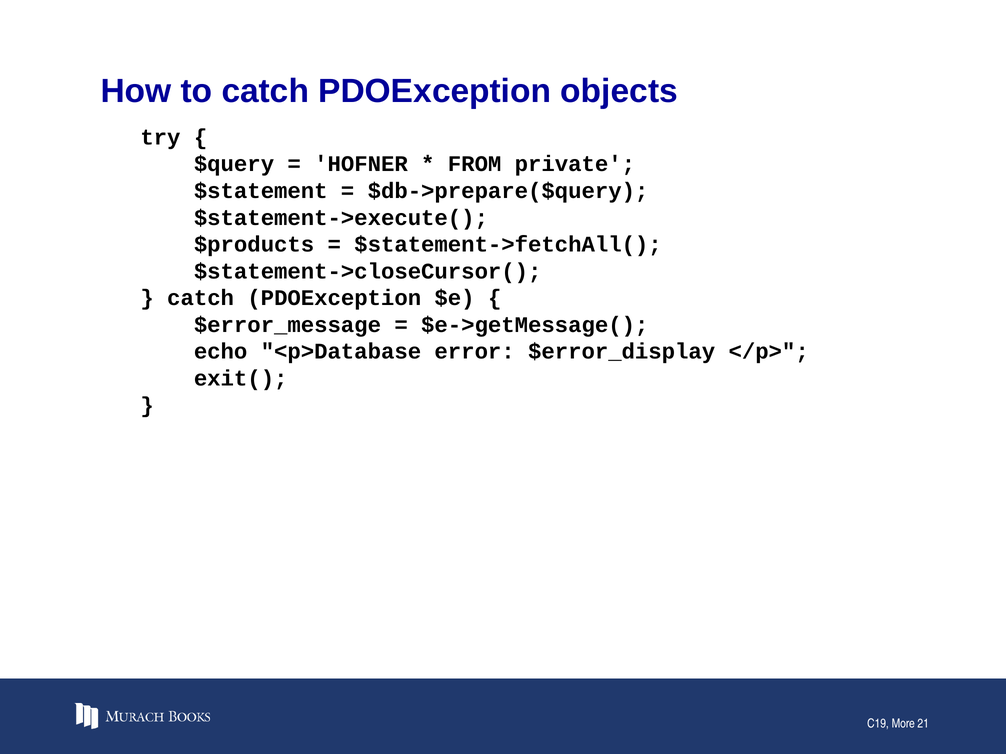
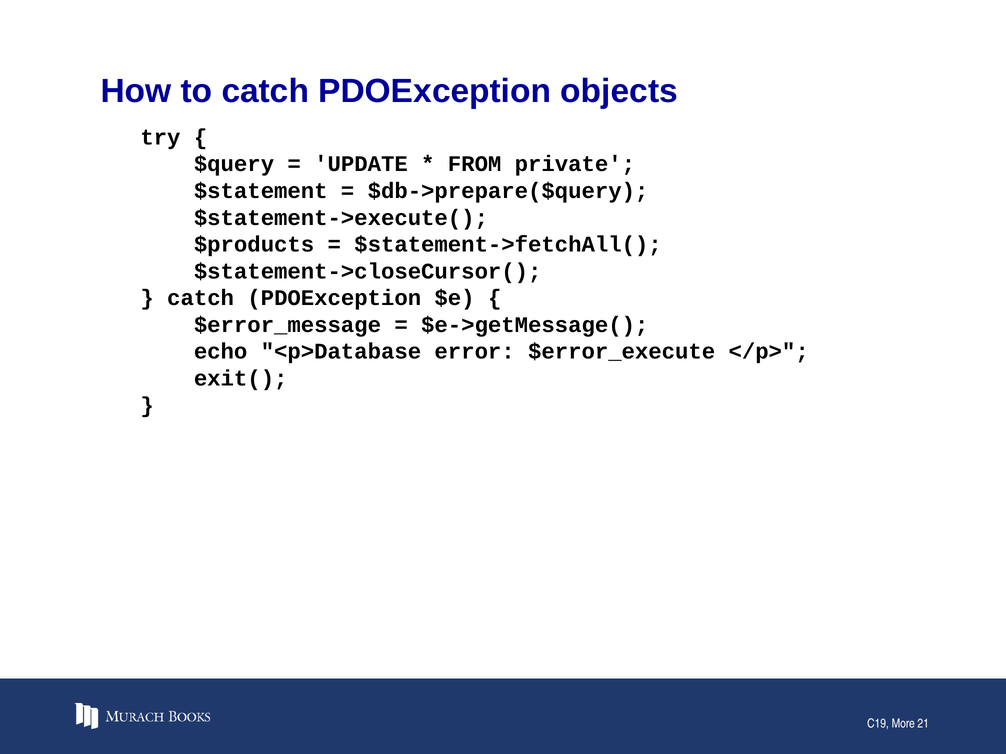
HOFNER: HOFNER -> UPDATE
$error_display: $error_display -> $error_execute
